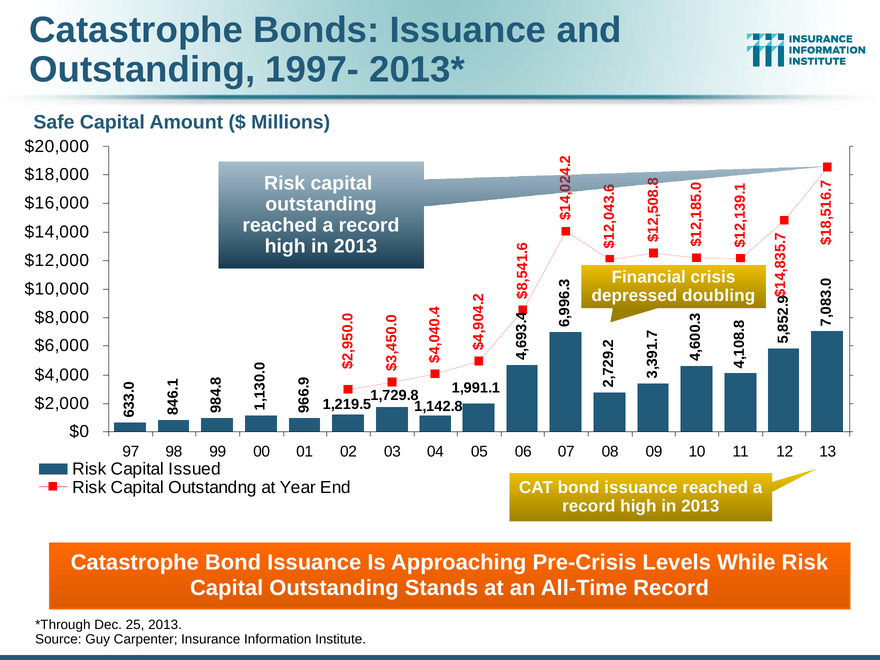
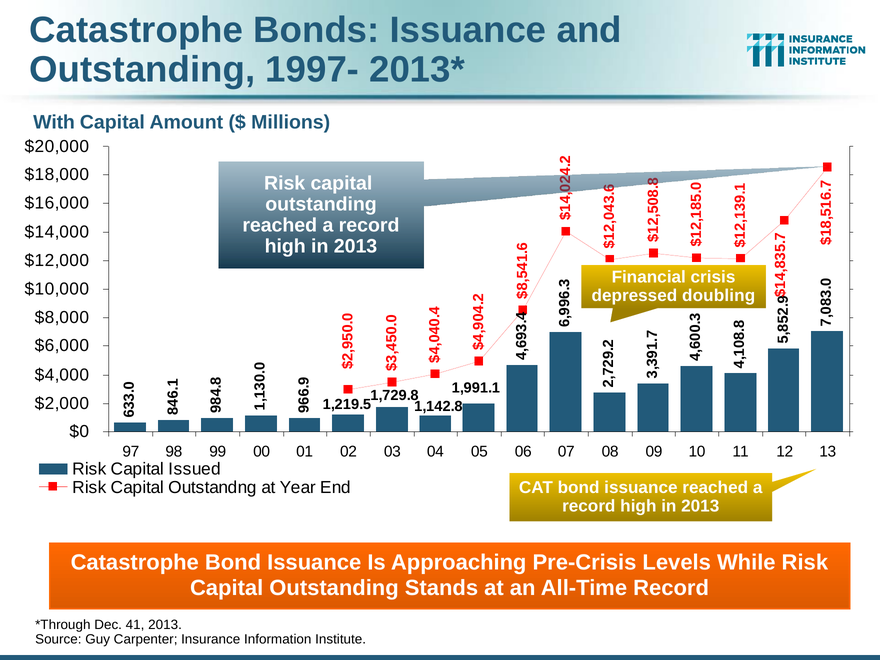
Safe: Safe -> With
25: 25 -> 41
